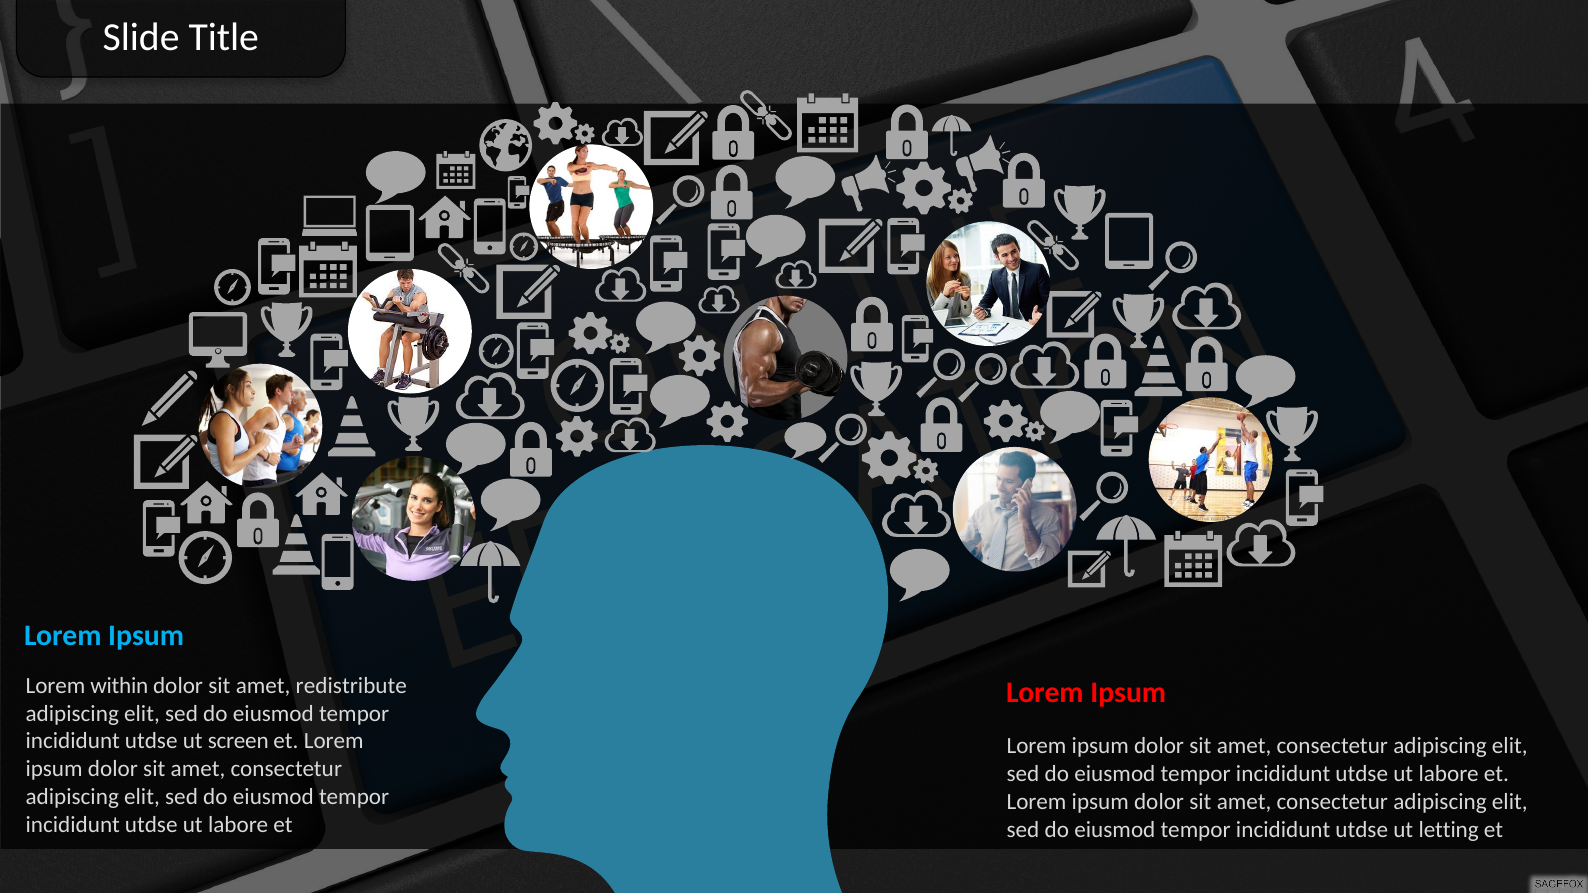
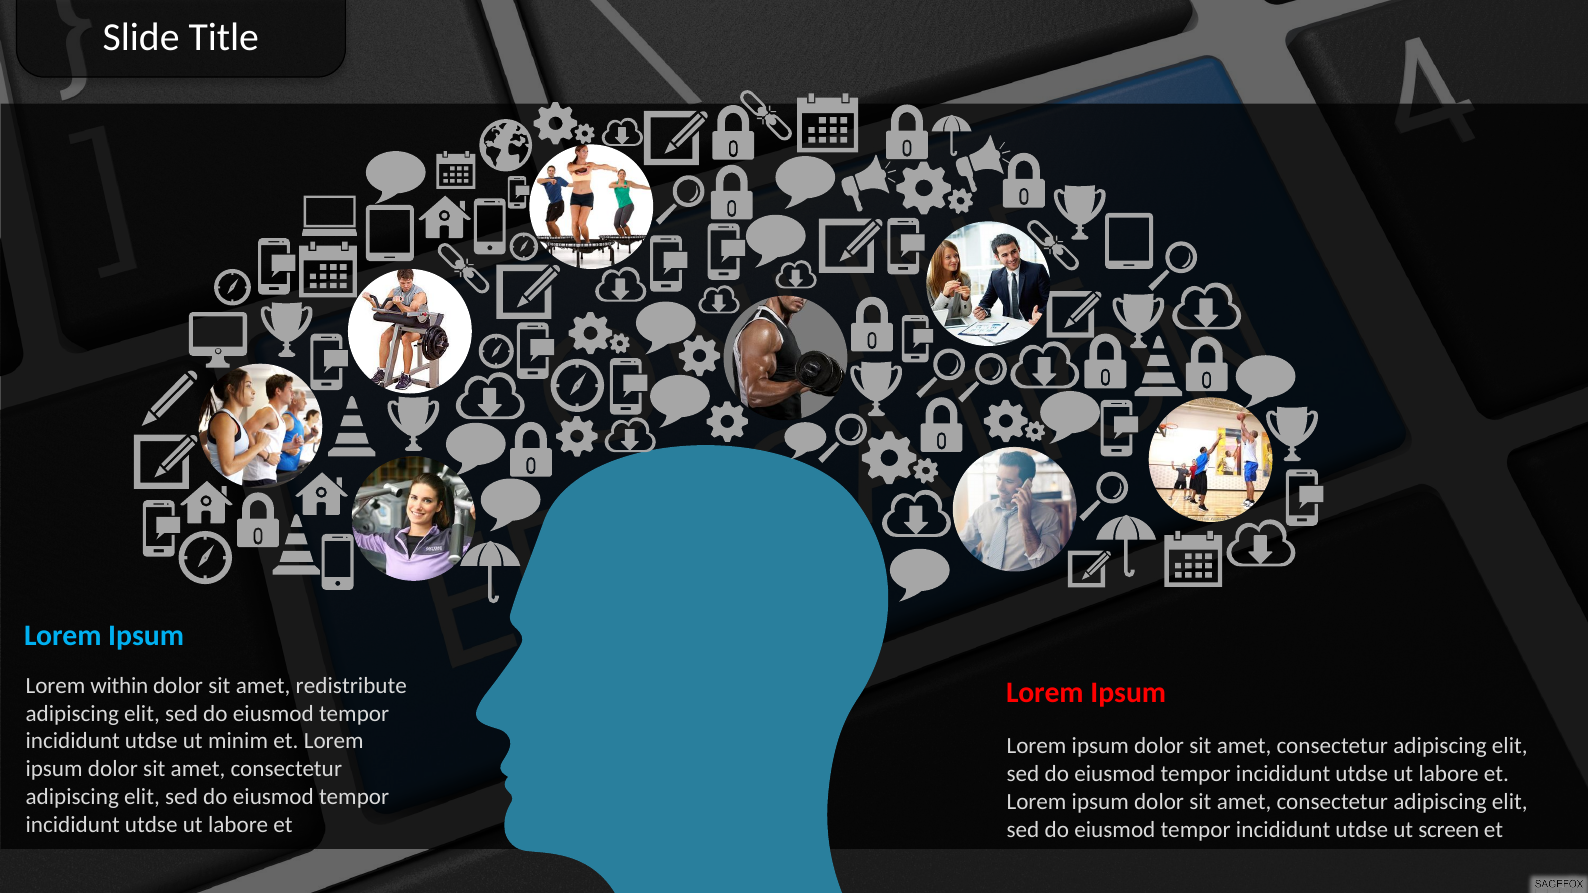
screen: screen -> minim
letting: letting -> screen
